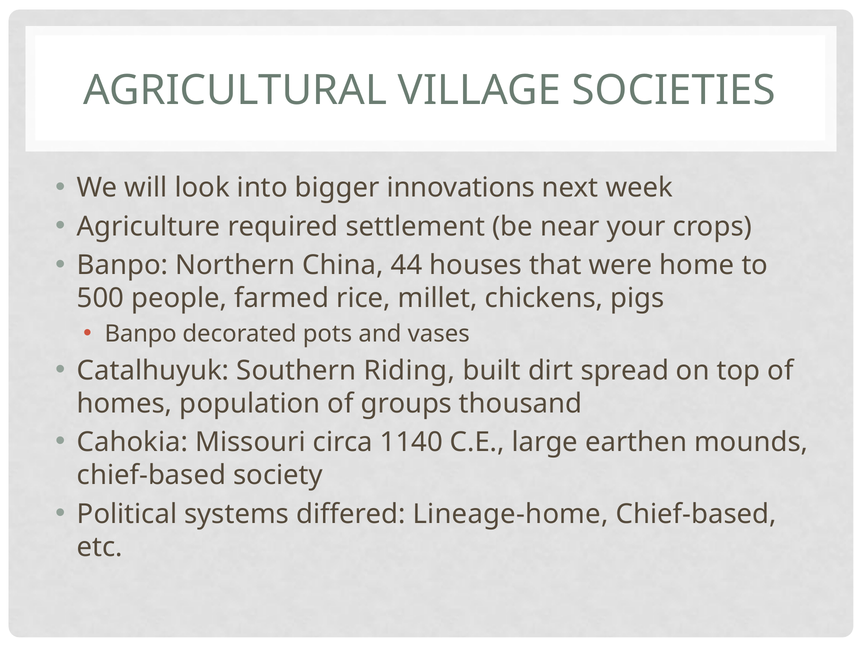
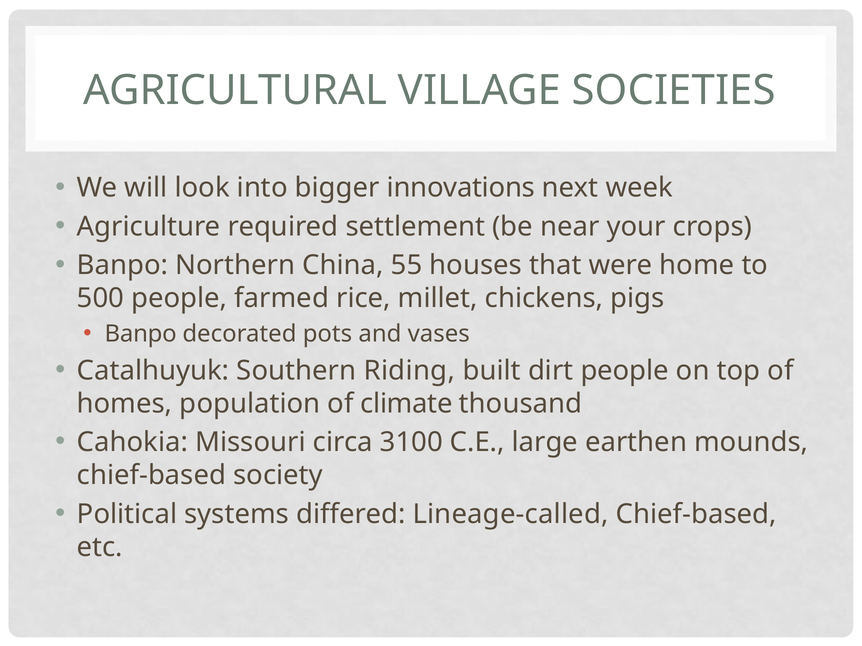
44: 44 -> 55
dirt spread: spread -> people
groups: groups -> climate
1140: 1140 -> 3100
Lineage-home: Lineage-home -> Lineage-called
